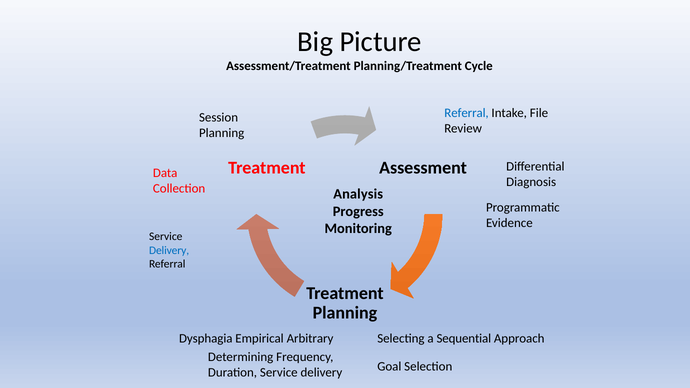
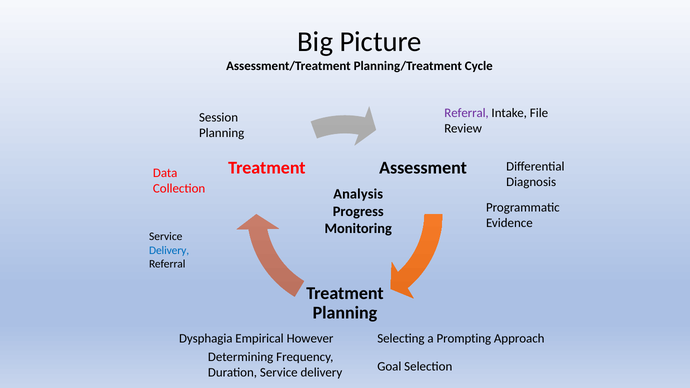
Referral at (467, 113) colour: blue -> purple
Arbitrary: Arbitrary -> However
Sequential: Sequential -> Prompting
